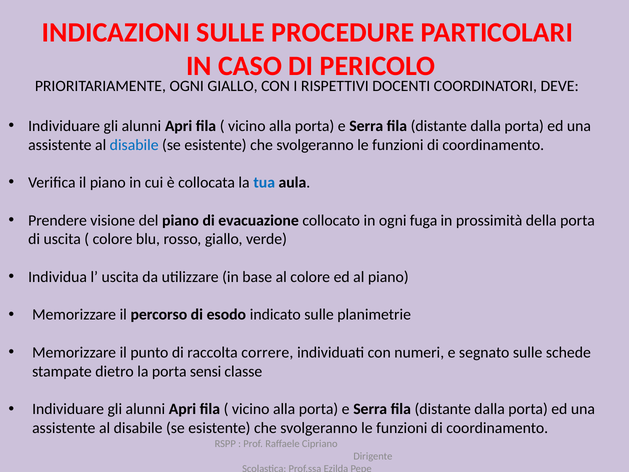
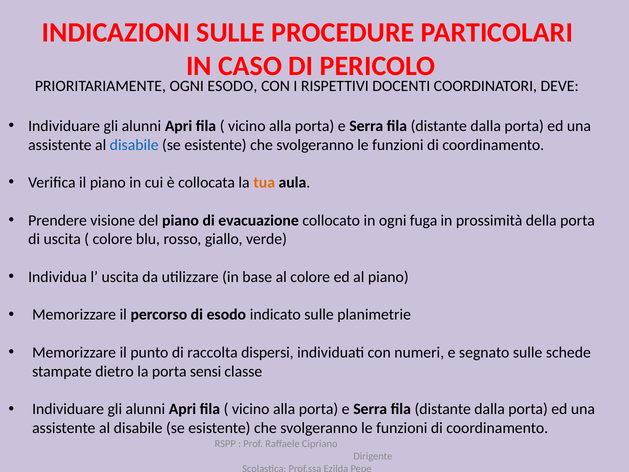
OGNI GIALLO: GIALLO -> ESODO
tua colour: blue -> orange
correre: correre -> dispersi
